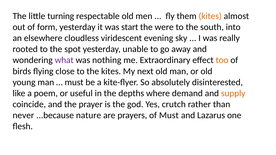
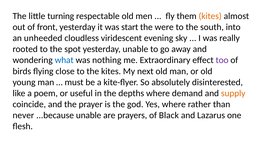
form: form -> front
elsewhere: elsewhere -> unheeded
what colour: purple -> blue
too colour: orange -> purple
Yes crutch: crutch -> where
...because nature: nature -> unable
of Must: Must -> Black
